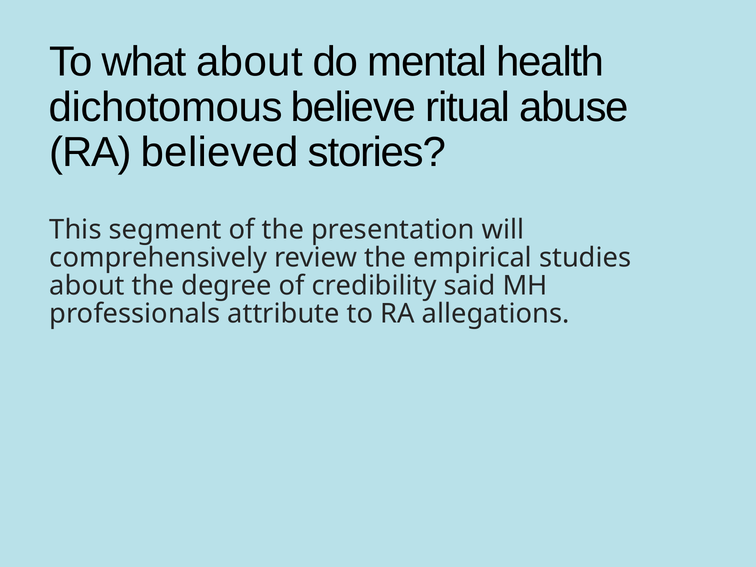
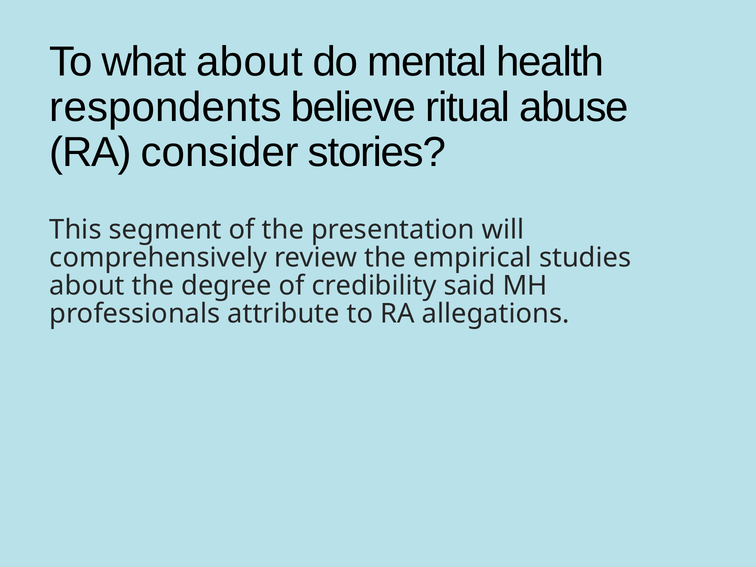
dichotomous: dichotomous -> respondents
believed: believed -> consider
